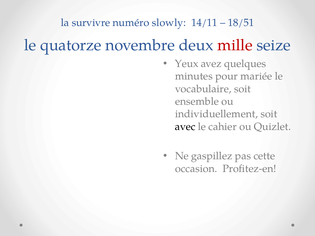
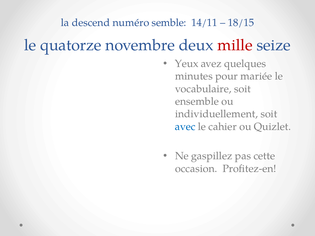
survivre: survivre -> descend
slowly: slowly -> semble
18/51: 18/51 -> 18/15
avec colour: black -> blue
